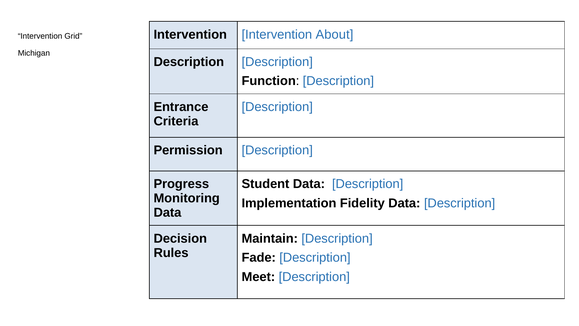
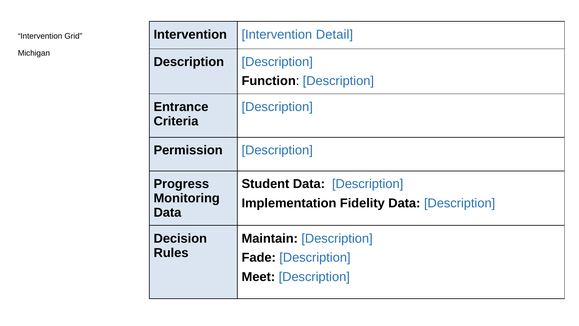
About: About -> Detail
